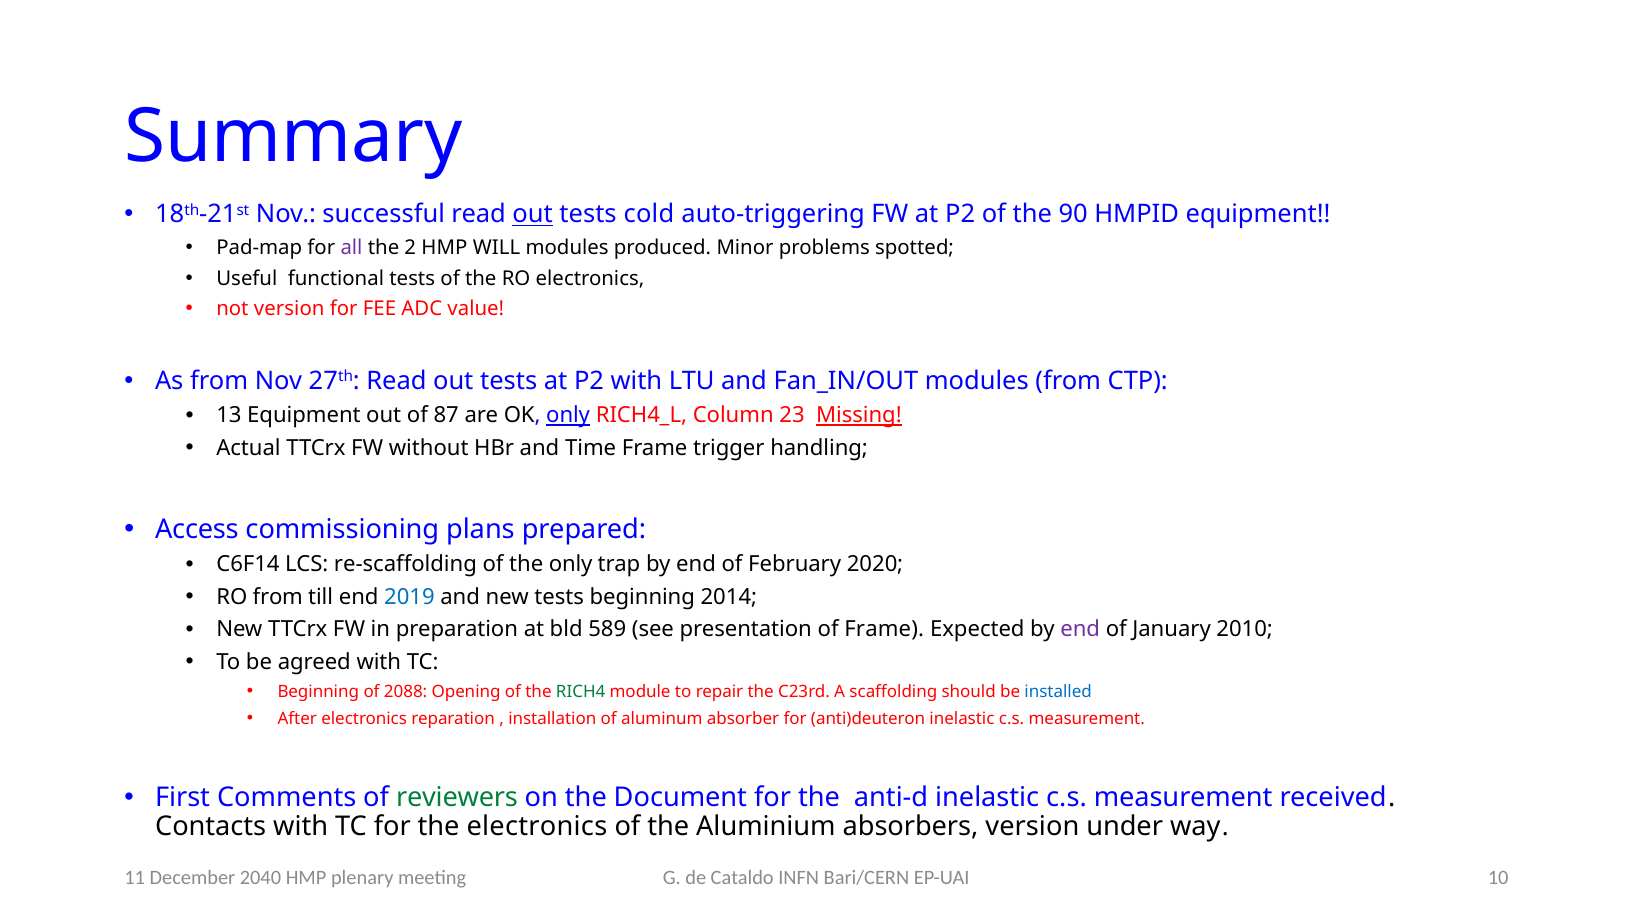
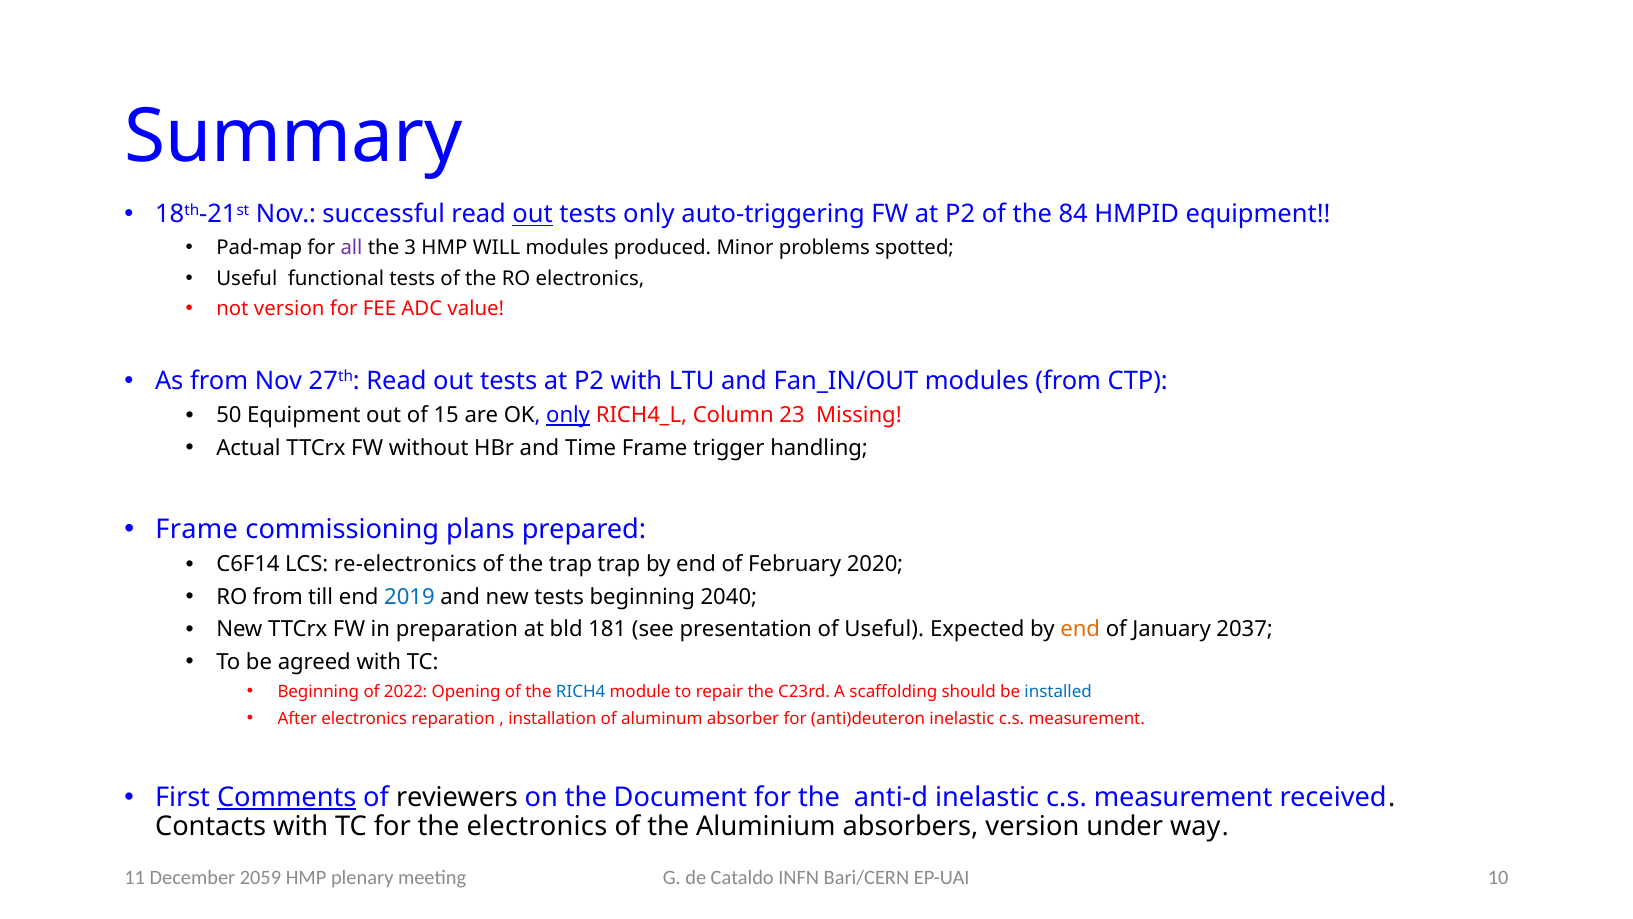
tests cold: cold -> only
90: 90 -> 84
2: 2 -> 3
13: 13 -> 50
87: 87 -> 15
Missing underline: present -> none
Access at (197, 529): Access -> Frame
re-scaffolding: re-scaffolding -> re-electronics
the only: only -> trap
2014: 2014 -> 2040
589: 589 -> 181
of Frame: Frame -> Useful
end at (1080, 629) colour: purple -> orange
2010: 2010 -> 2037
2088: 2088 -> 2022
RICH4 colour: green -> blue
Comments underline: none -> present
reviewers colour: green -> black
2040: 2040 -> 2059
